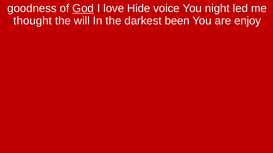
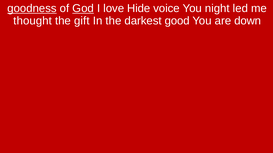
goodness underline: none -> present
will: will -> gift
been: been -> good
enjoy: enjoy -> down
